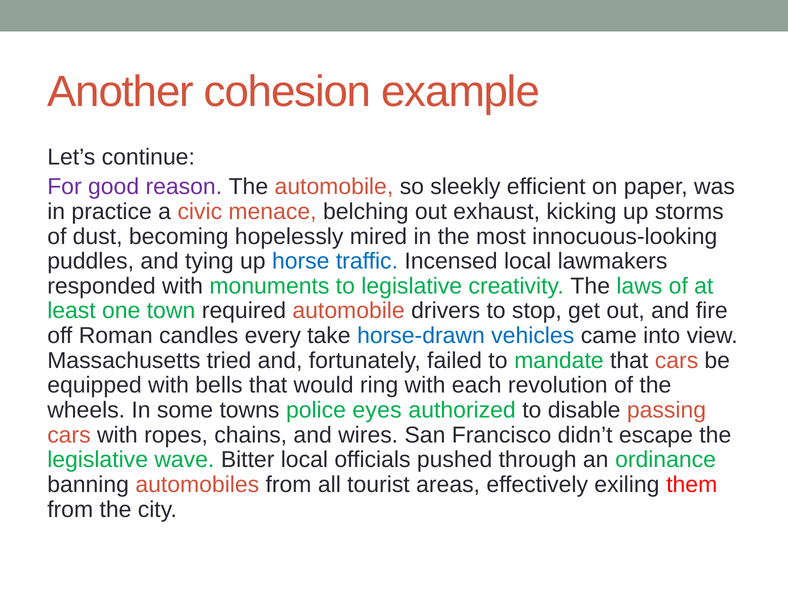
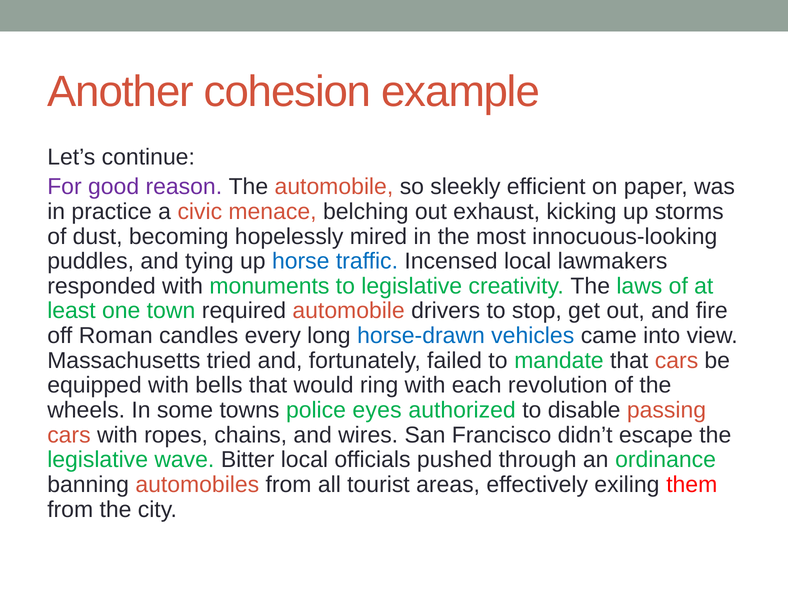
take: take -> long
